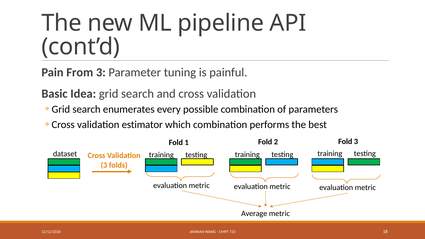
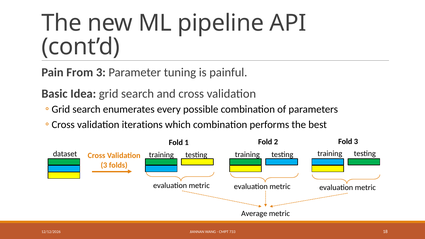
estimator: estimator -> iterations
